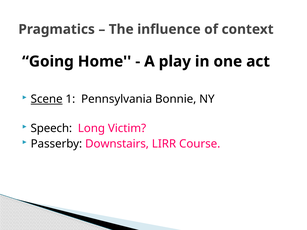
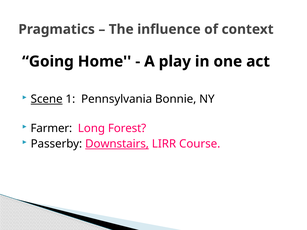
Speech: Speech -> Farmer
Victim: Victim -> Forest
Downstairs underline: none -> present
